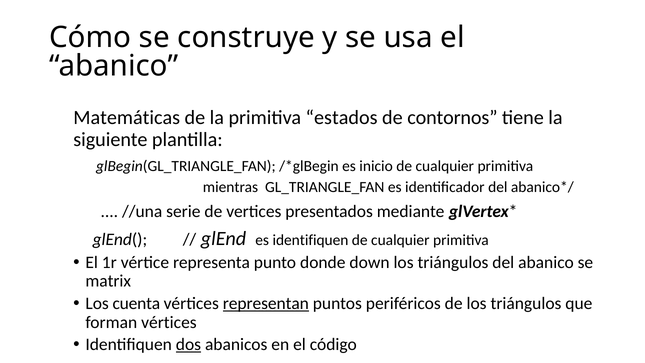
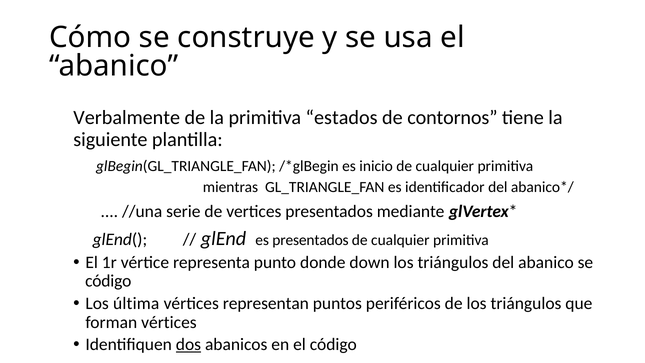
Matemáticas: Matemáticas -> Verbalmente
es identifiquen: identifiquen -> presentados
matrix at (108, 281): matrix -> código
cuenta: cuenta -> última
representan underline: present -> none
